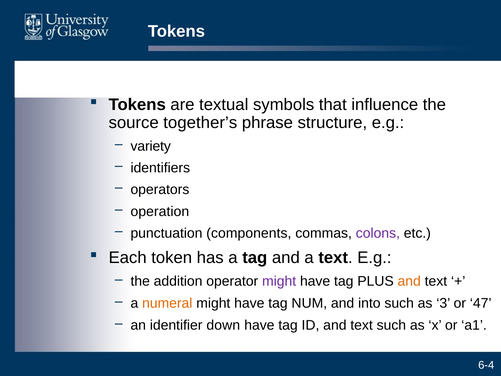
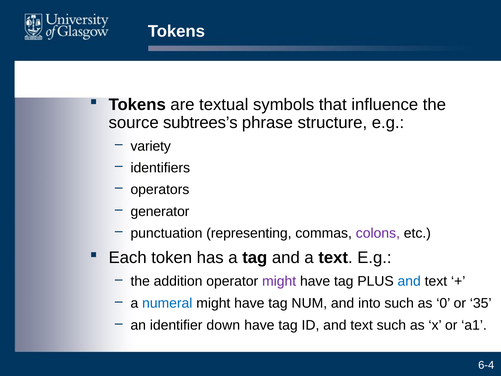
together’s: together’s -> subtrees’s
operation: operation -> generator
components: components -> representing
and at (409, 281) colour: orange -> blue
numeral colour: orange -> blue
3: 3 -> 0
47: 47 -> 35
